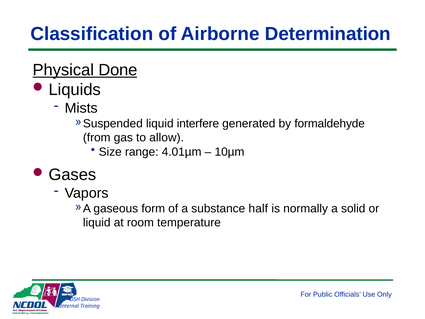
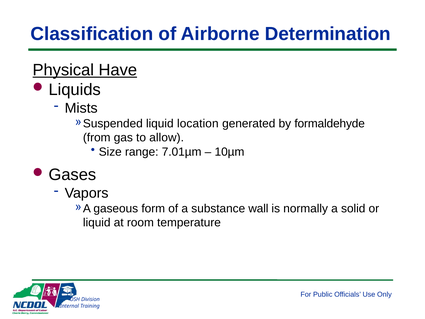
Done: Done -> Have
interfere: interfere -> location
4.01µm: 4.01µm -> 7.01µm
half: half -> wall
